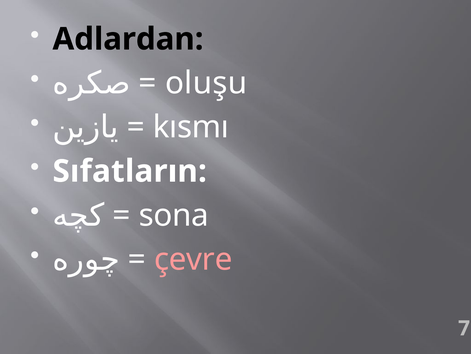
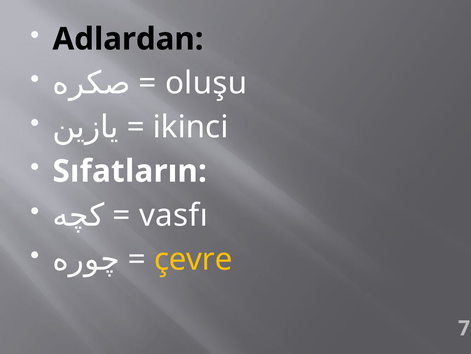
kısmı: kısmı -> ikinci
sona: sona -> vasfı
çevre colour: pink -> yellow
